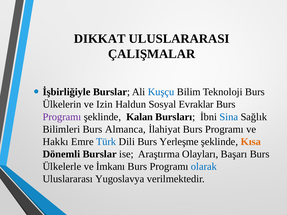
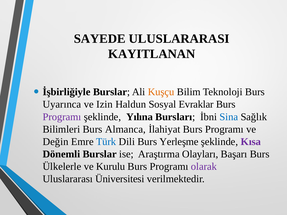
DIKKAT: DIKKAT -> SAYEDE
ÇALIŞMALAR: ÇALIŞMALAR -> KAYITLANAN
Kuşçu colour: blue -> orange
Ülkelerin: Ülkelerin -> Uyarınca
Kalan: Kalan -> Yılına
Hakkı: Hakkı -> Değin
Kısa colour: orange -> purple
İmkanı: İmkanı -> Kurulu
olarak colour: blue -> purple
Yugoslavya: Yugoslavya -> Üniversitesi
